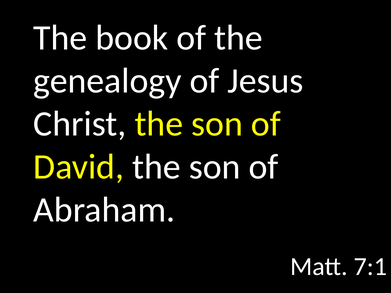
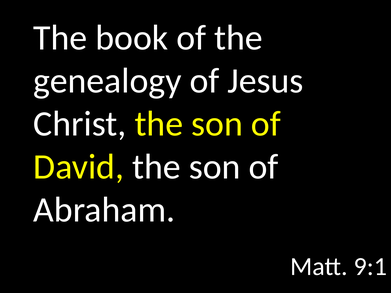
7:1: 7:1 -> 9:1
